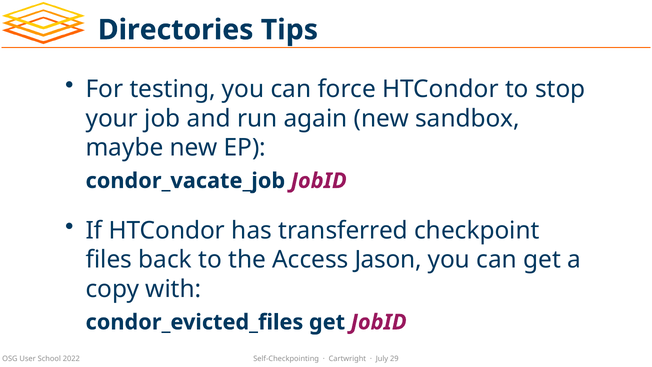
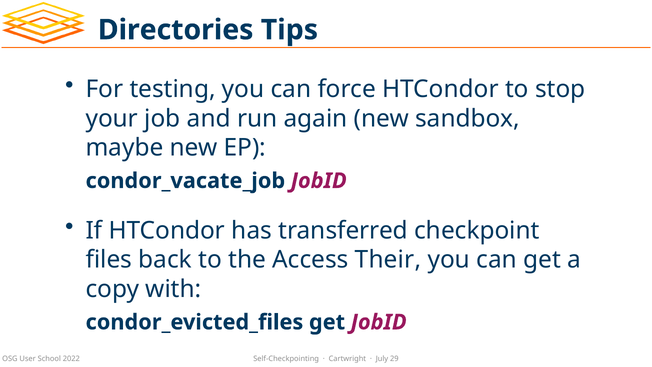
Jason: Jason -> Their
